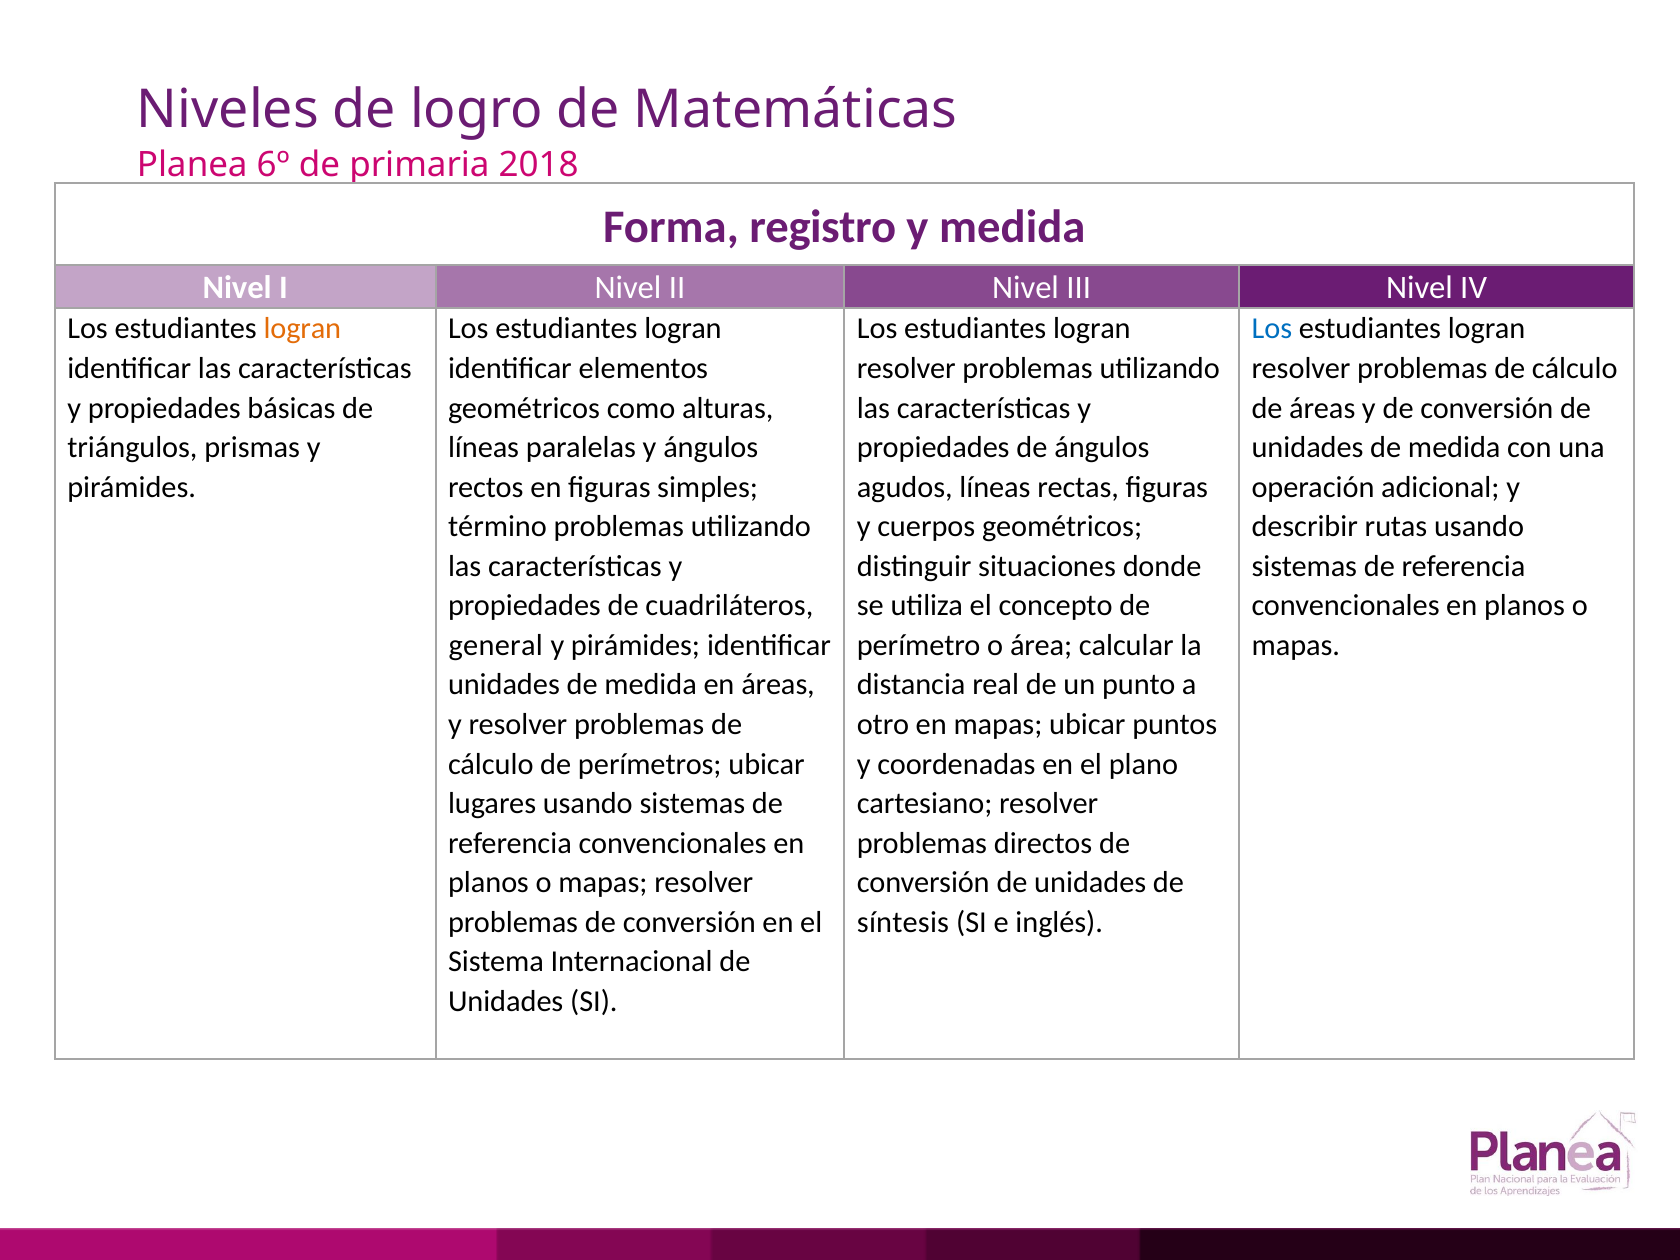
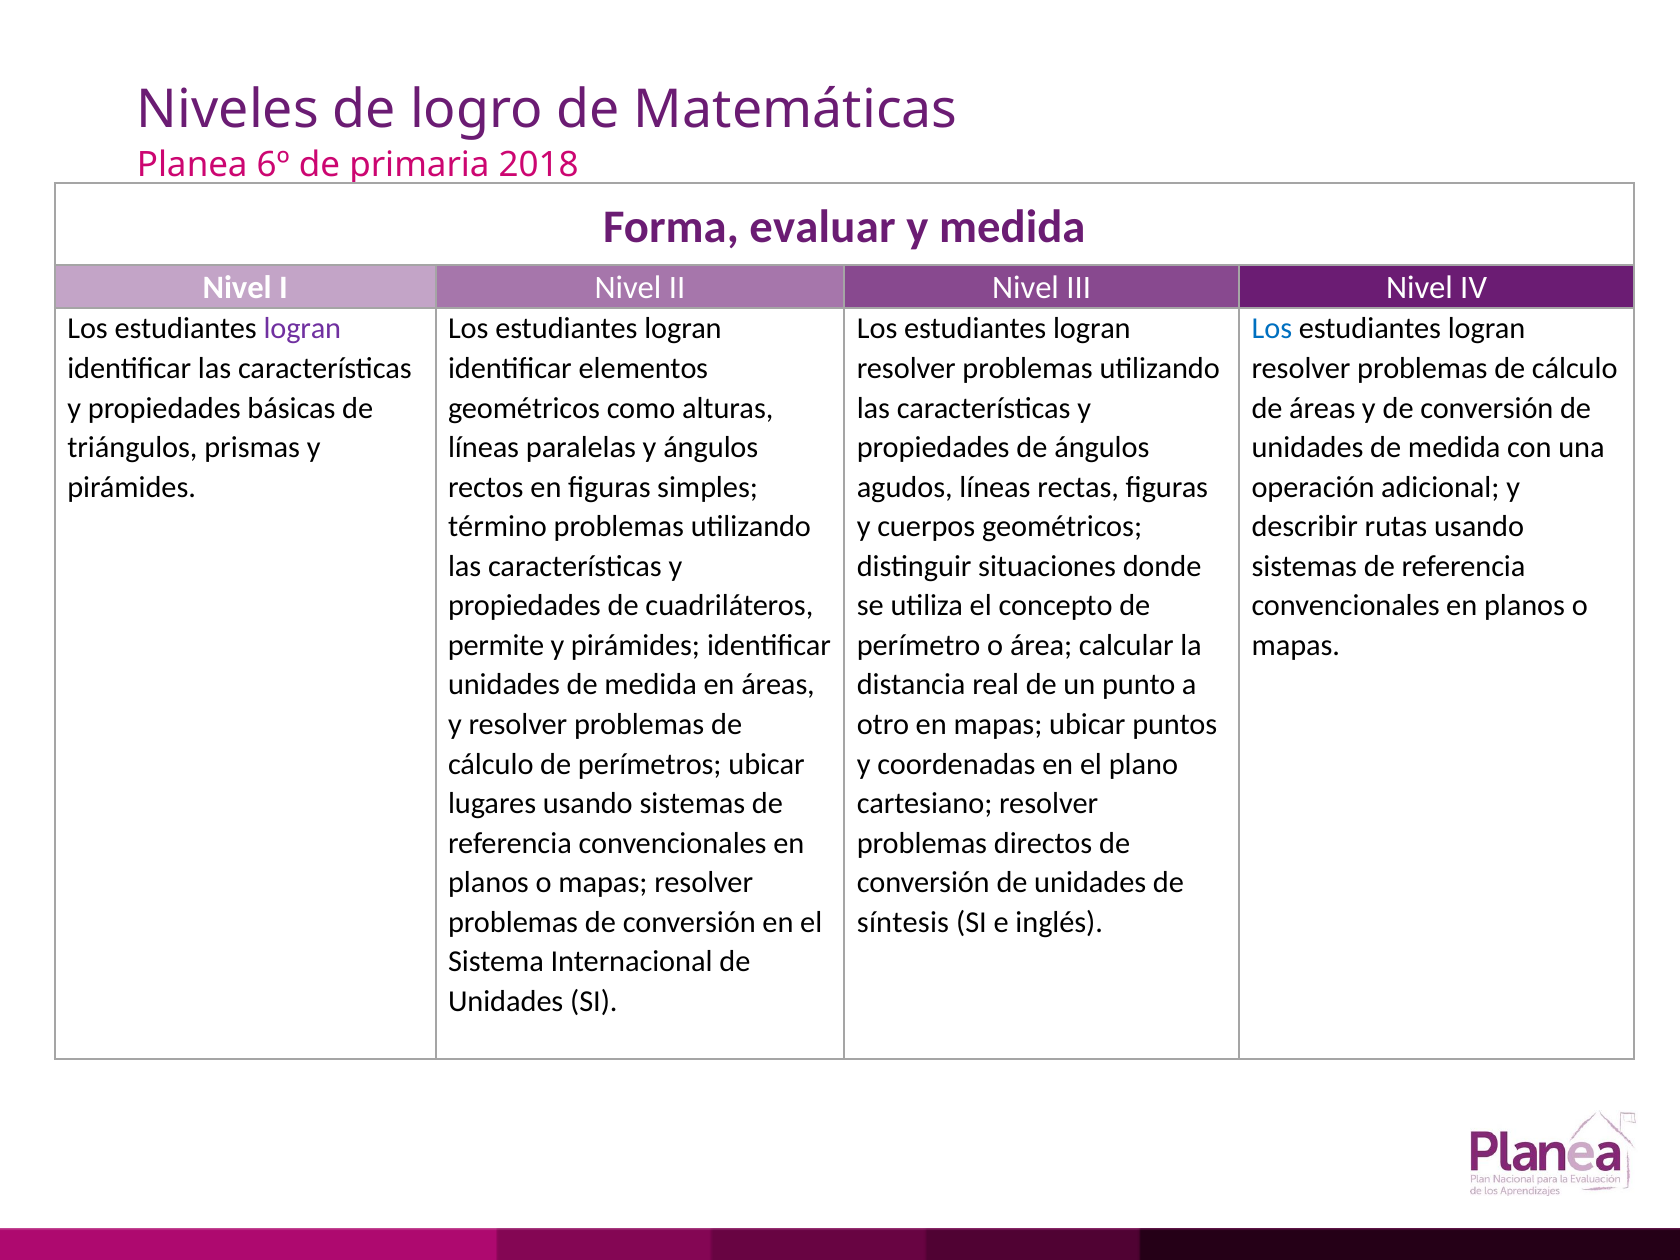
registro: registro -> evaluar
logran at (302, 329) colour: orange -> purple
general: general -> permite
